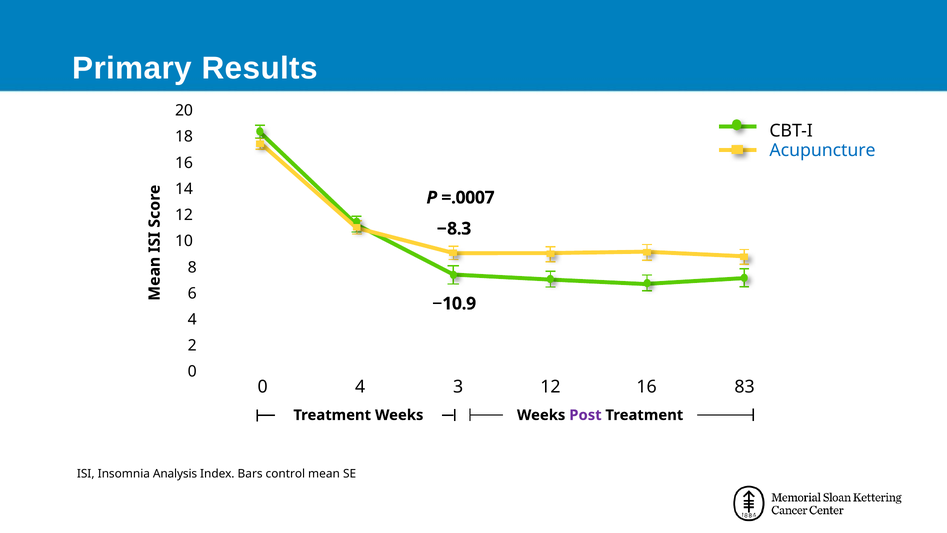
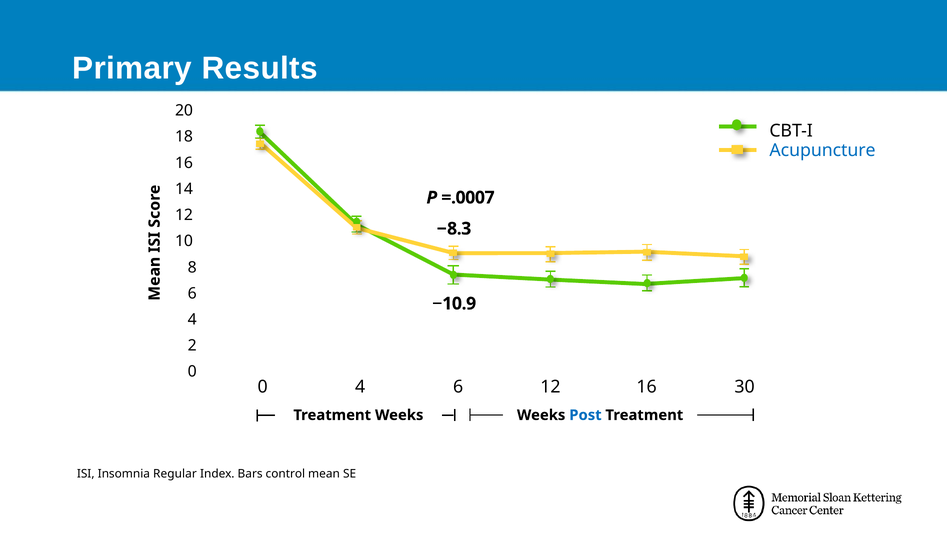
0 4 3: 3 -> 6
83: 83 -> 30
Post colour: purple -> blue
Analysis: Analysis -> Regular
